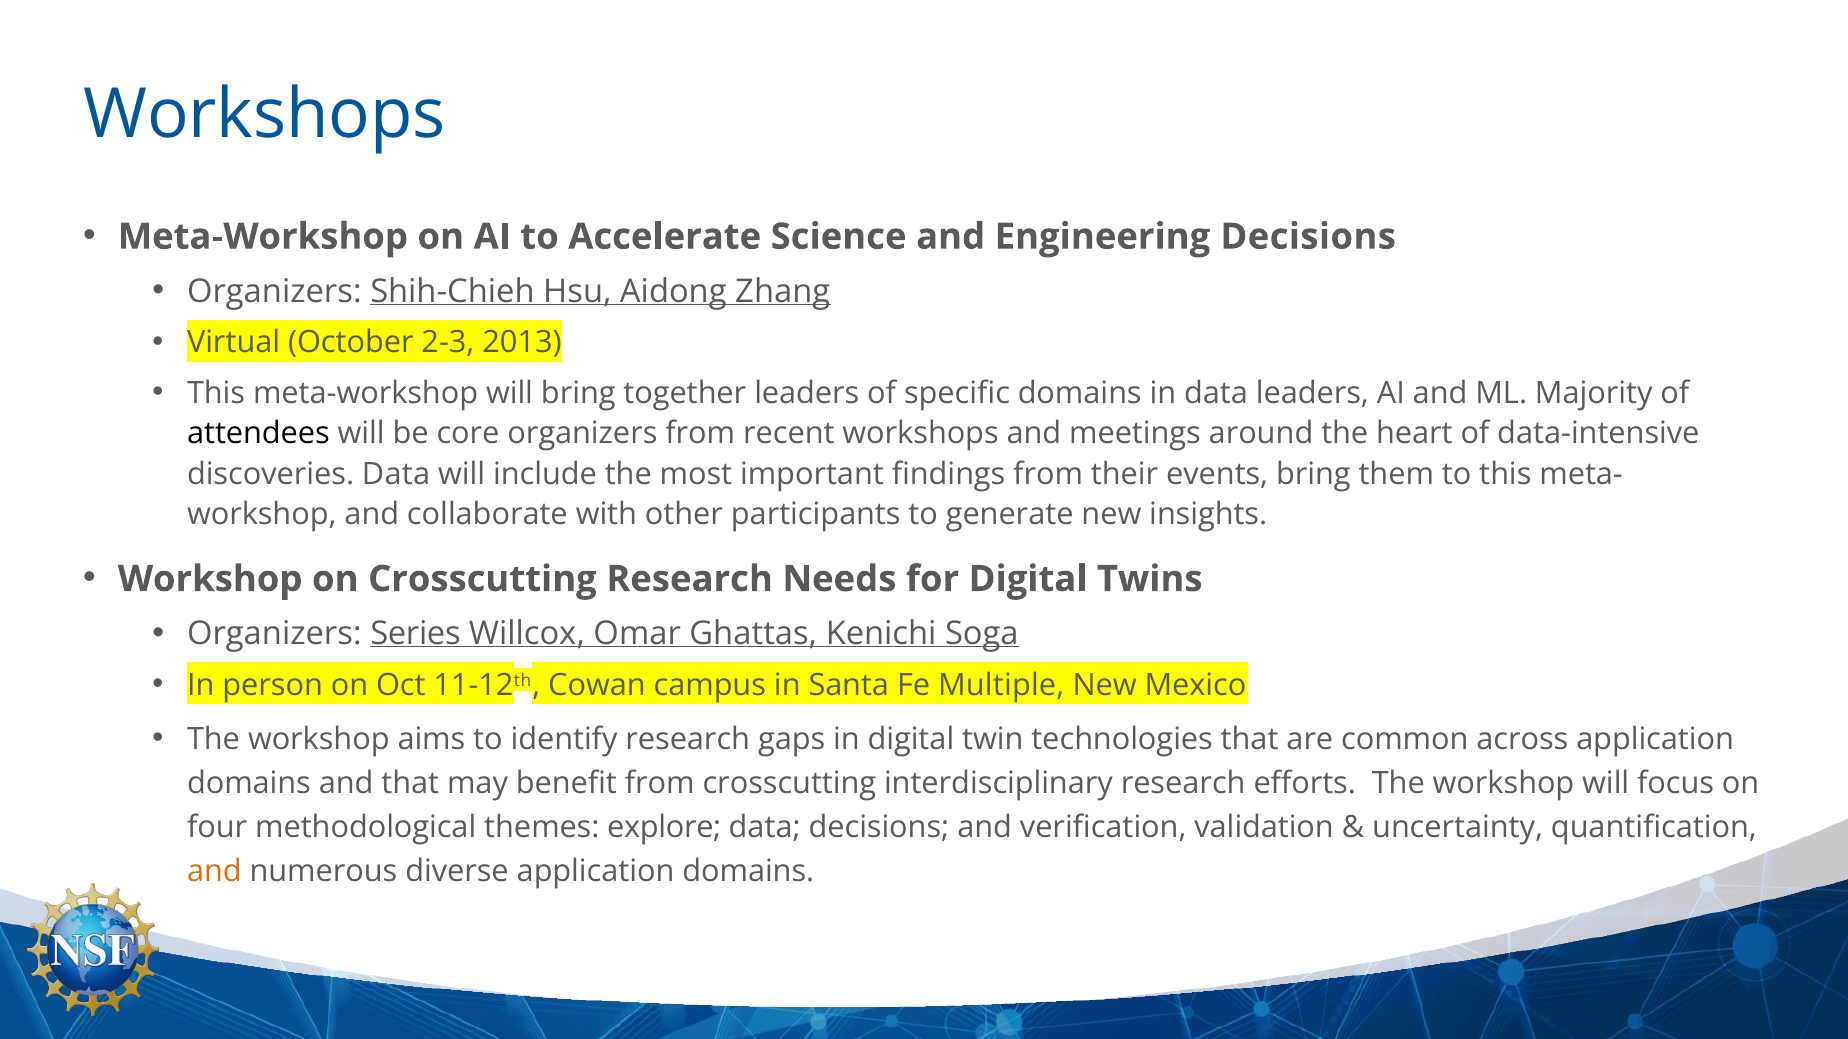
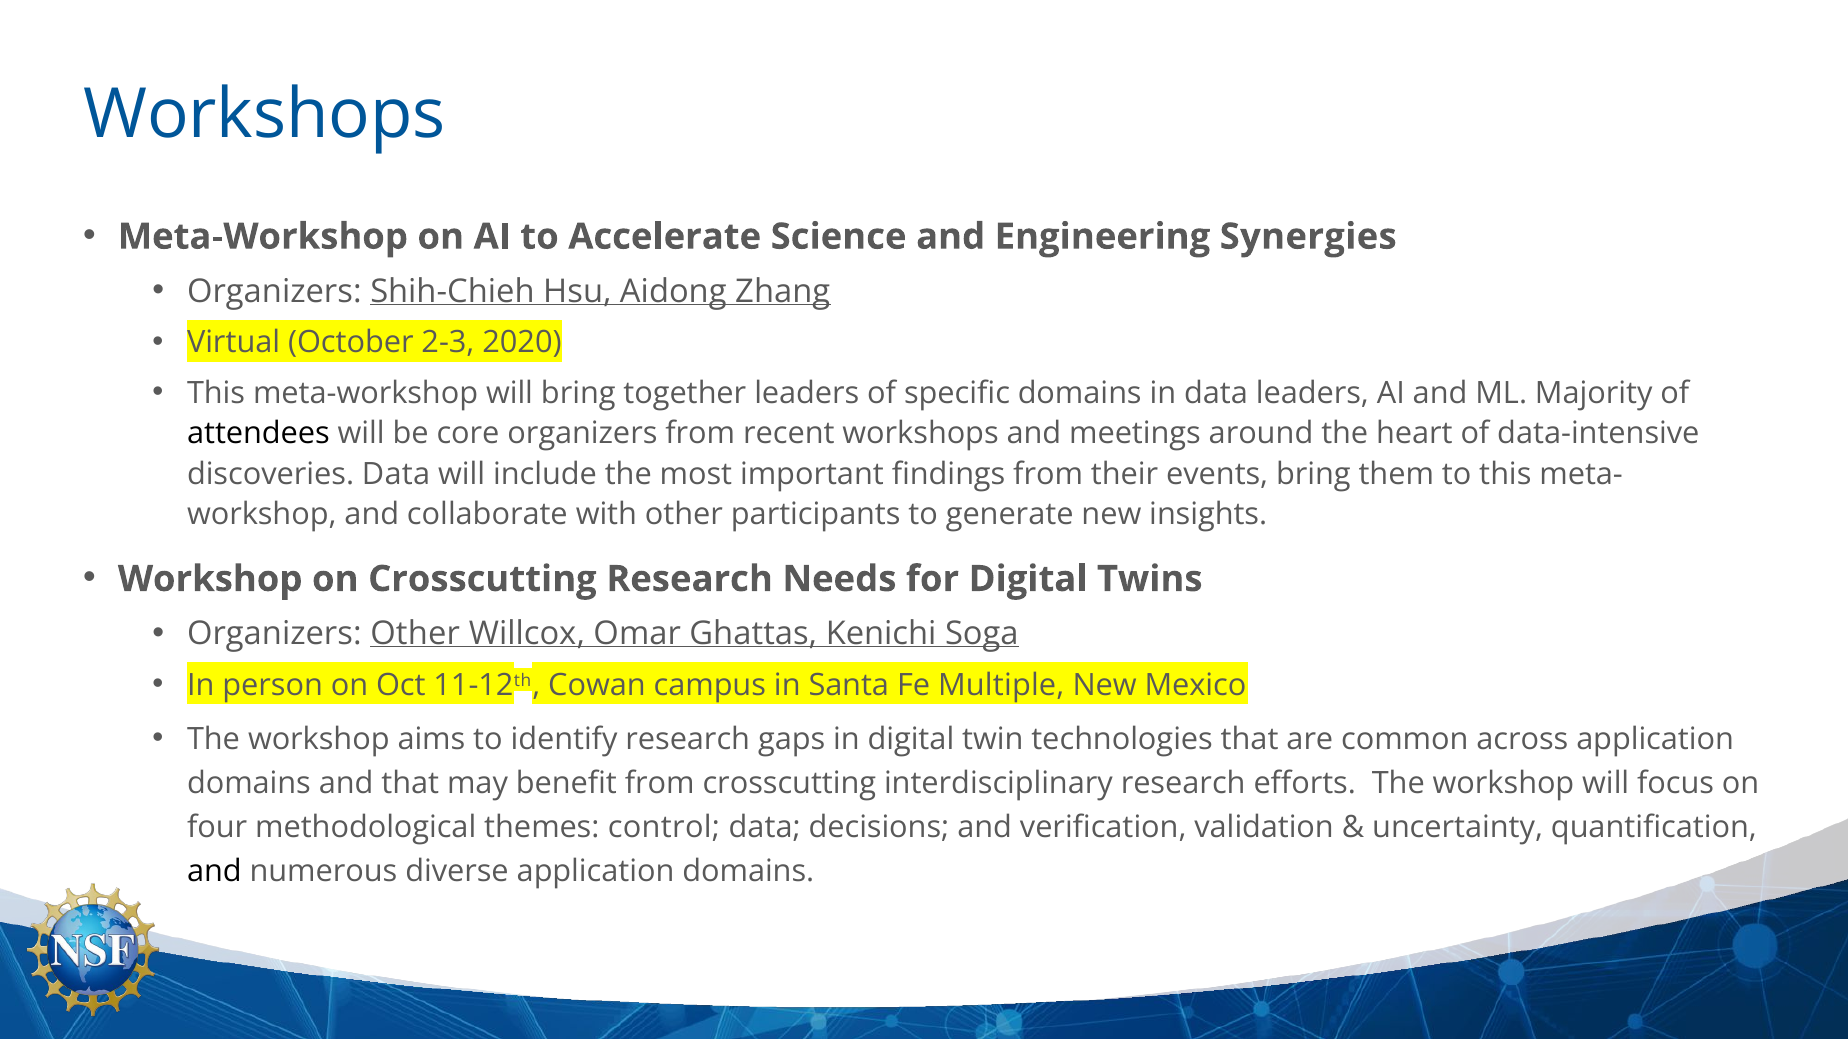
Engineering Decisions: Decisions -> Synergies
2013: 2013 -> 2020
Organizers Series: Series -> Other
explore: explore -> control
and at (214, 872) colour: orange -> black
